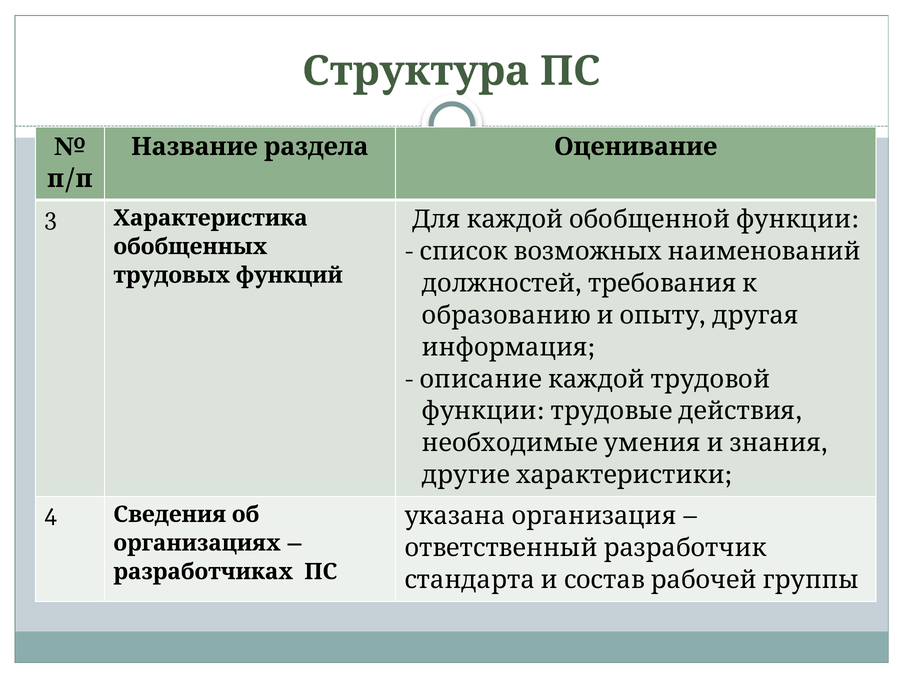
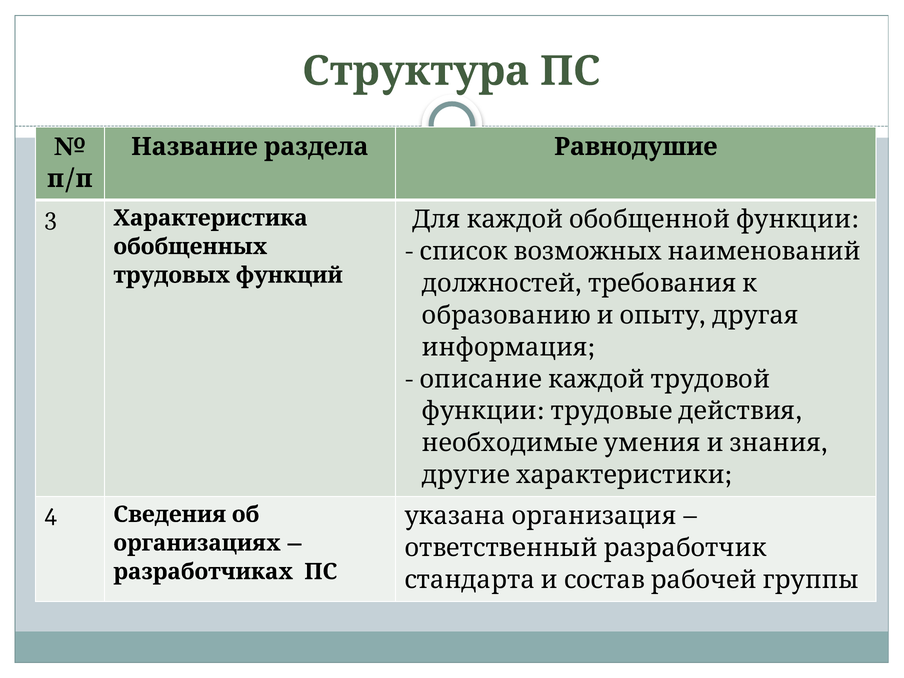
Оценивание: Оценивание -> Равнодушие
